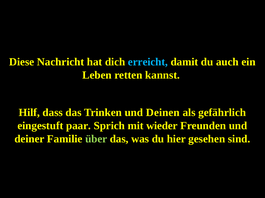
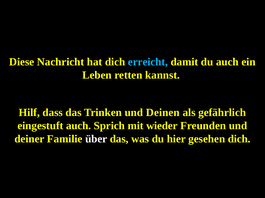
eingestuft paar: paar -> auch
über colour: light green -> white
gesehen sind: sind -> dich
